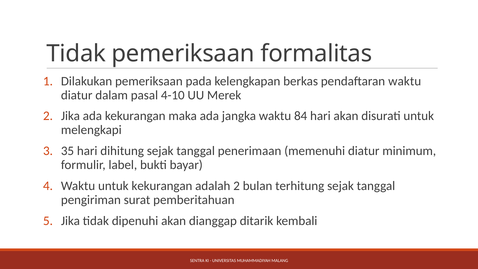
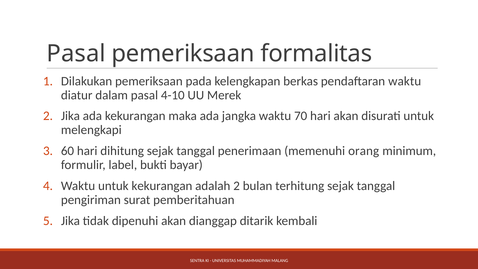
Tidak at (76, 54): Tidak -> Pasal
84: 84 -> 70
35: 35 -> 60
memenuhi diatur: diatur -> orang
